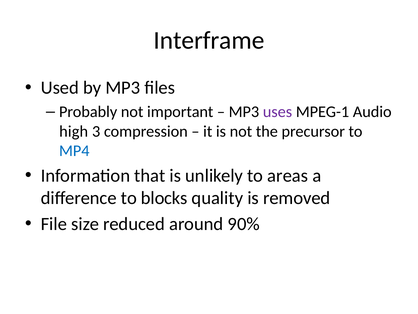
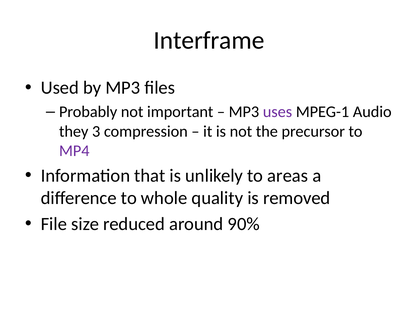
high: high -> they
MP4 colour: blue -> purple
blocks: blocks -> whole
